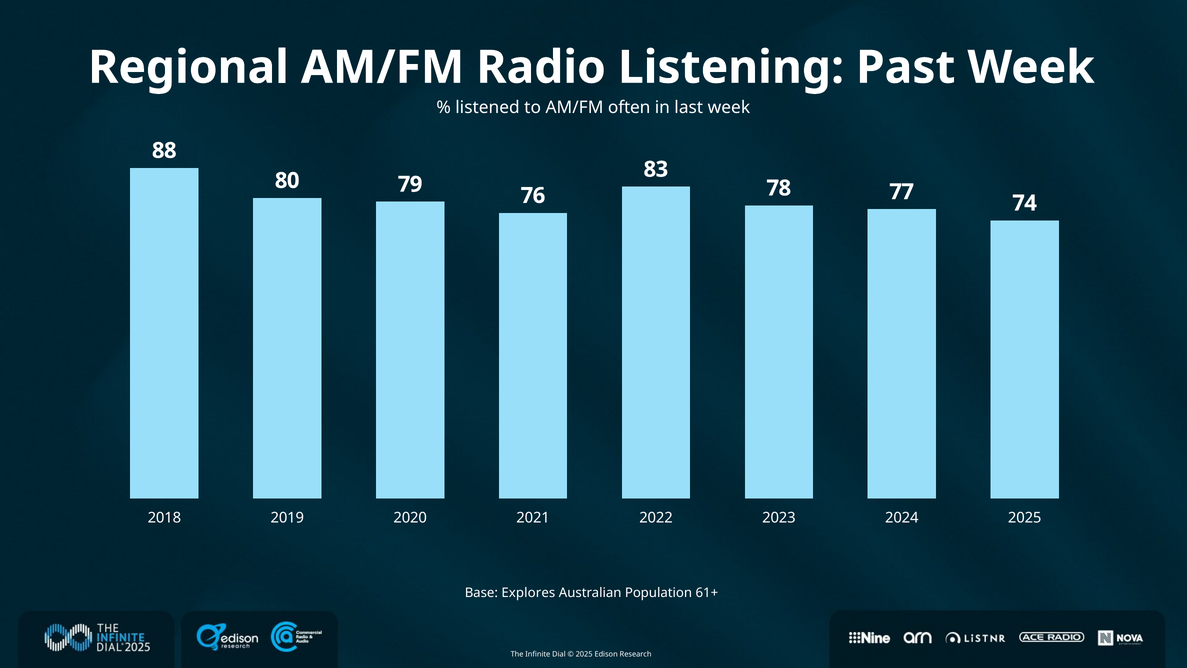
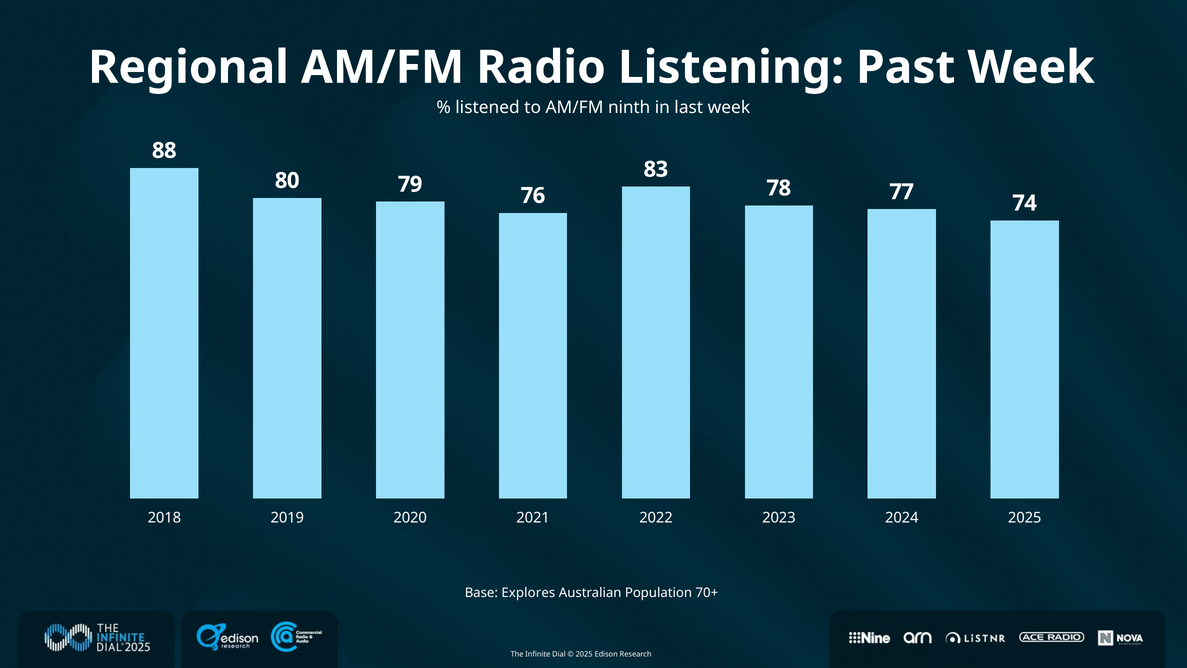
often: often -> ninth
61+: 61+ -> 70+
